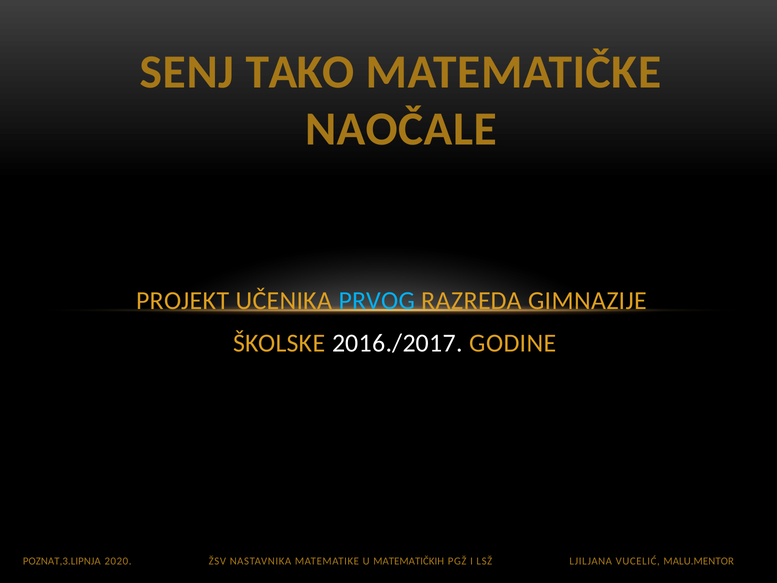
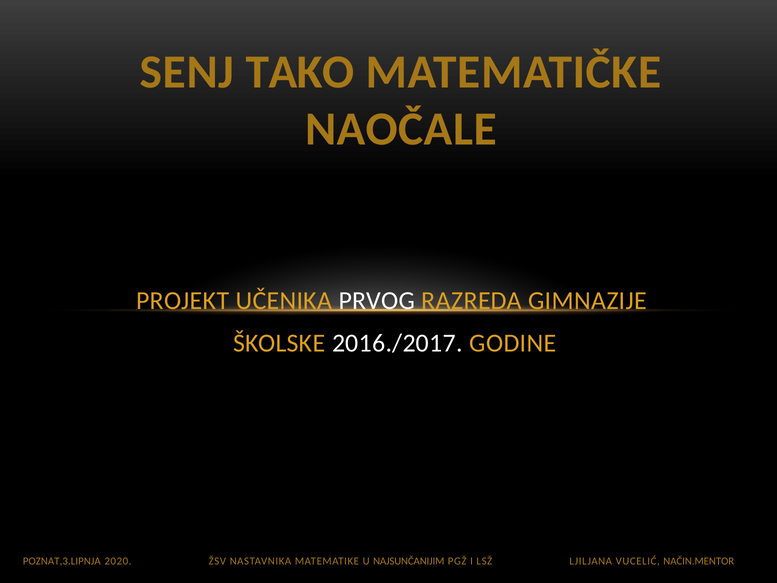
PRVOG colour: light blue -> white
MATEMATIČKIH: MATEMATIČKIH -> NAJSUNČANIJIM
MALU.MENTOR: MALU.MENTOR -> NAČIN.MENTOR
